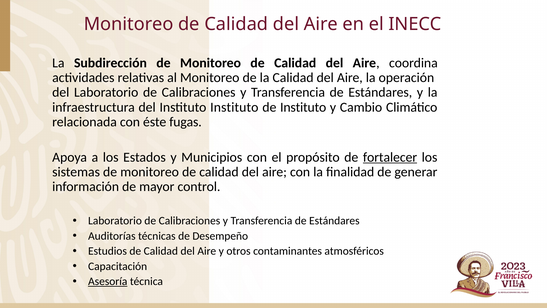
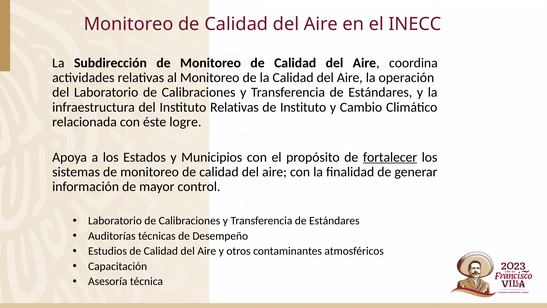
Instituto Instituto: Instituto -> Relativas
fugas: fugas -> logre
Asesoría underline: present -> none
